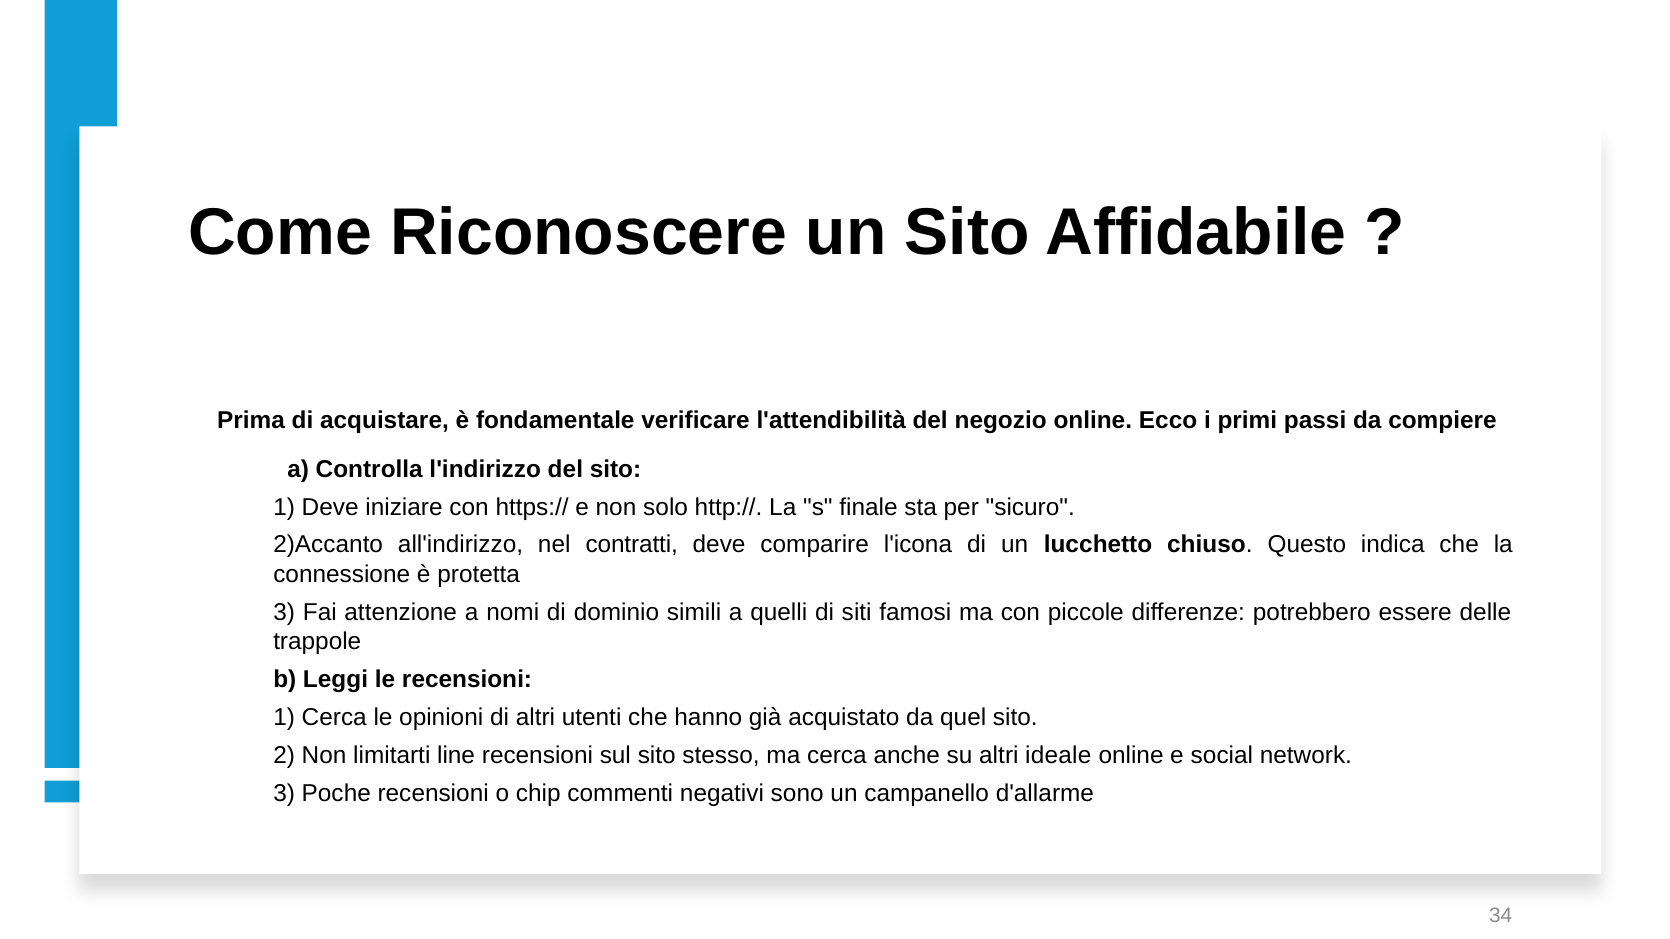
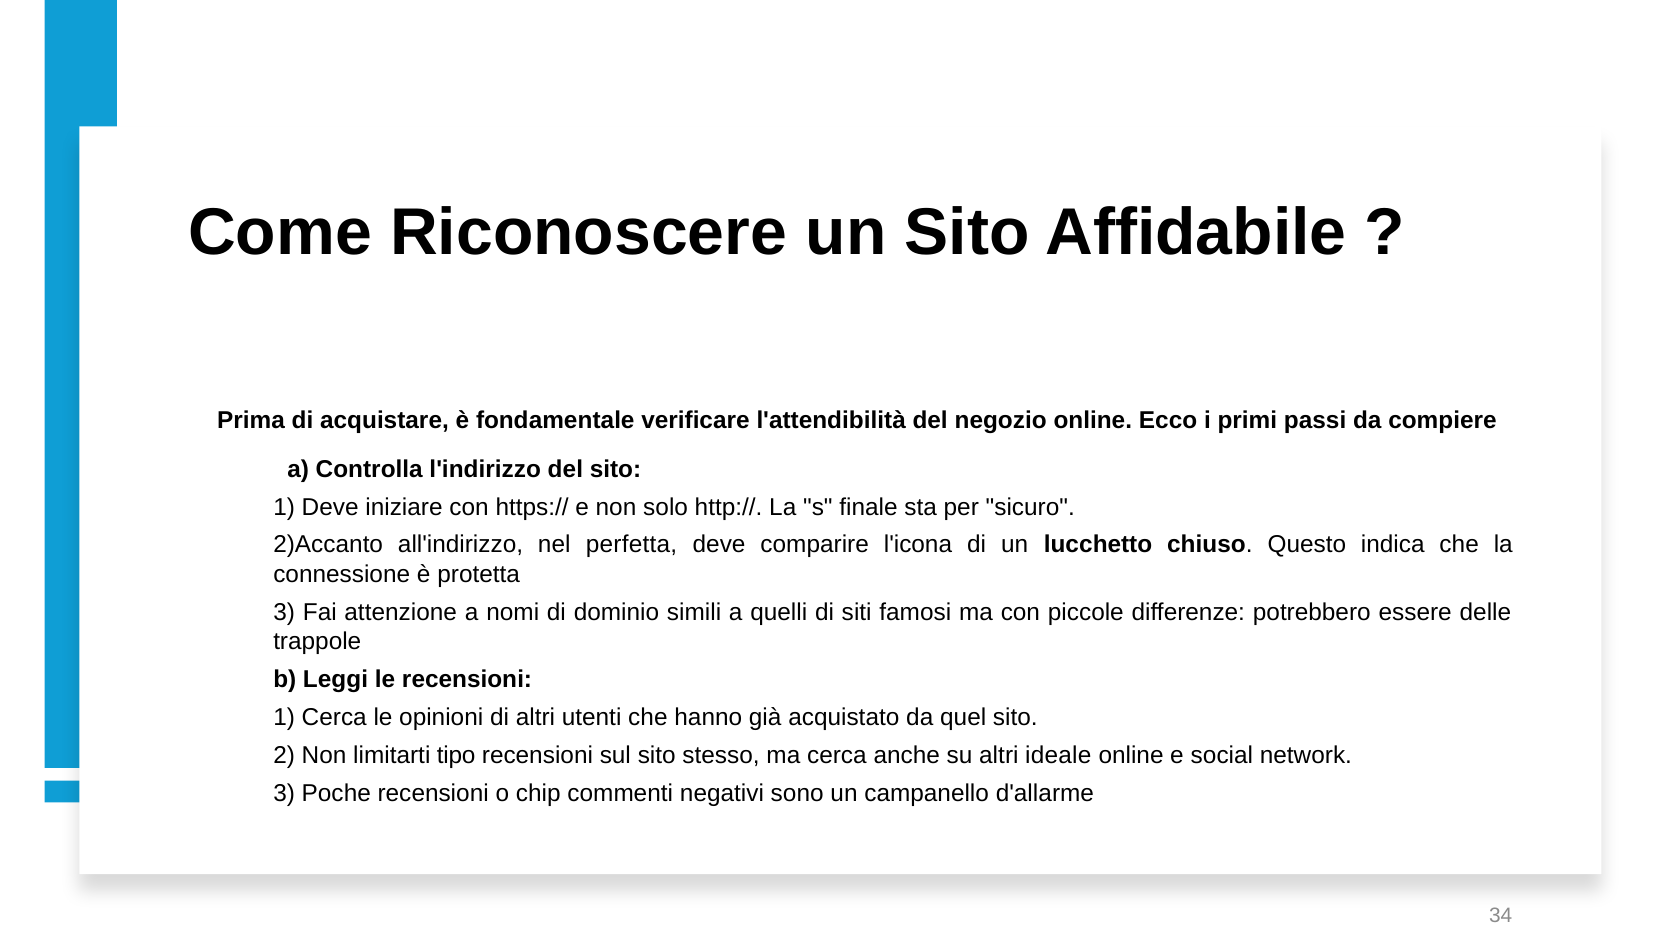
contratti: contratti -> perfetta
line: line -> tipo
